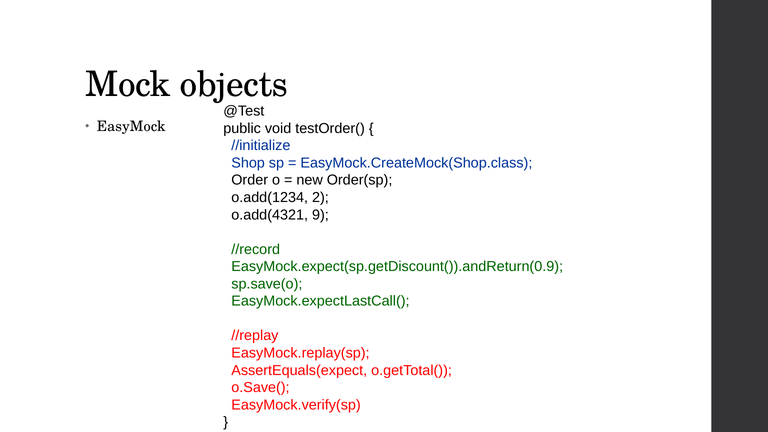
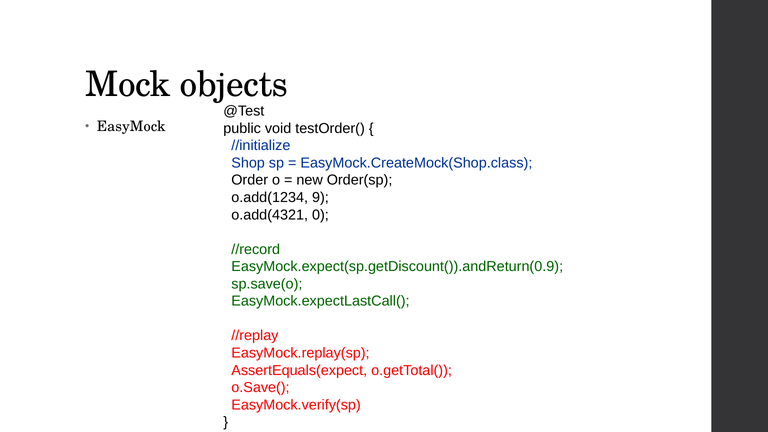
2: 2 -> 9
9: 9 -> 0
